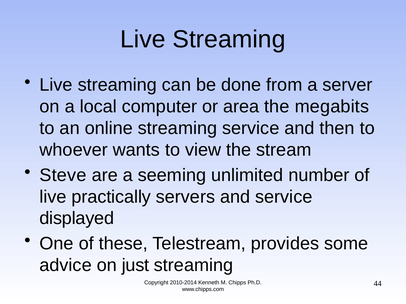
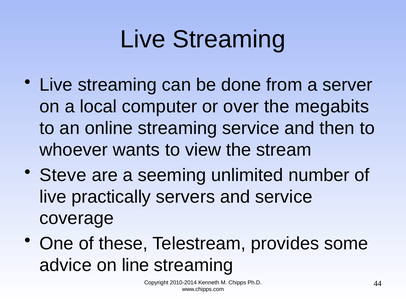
area: area -> over
displayed: displayed -> coverage
just: just -> line
